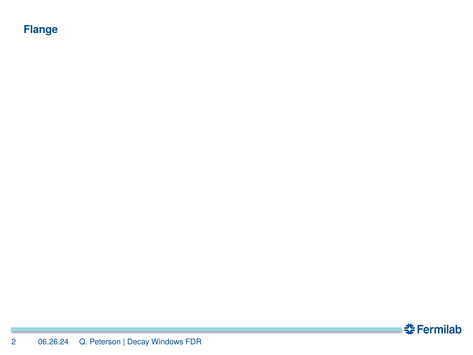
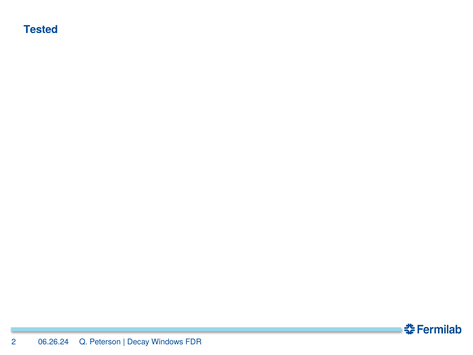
Flange: Flange -> Tested
